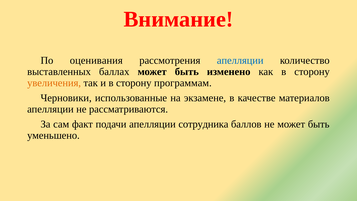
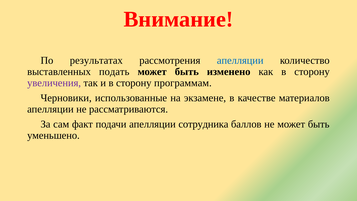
оценивания: оценивания -> результатах
баллах: баллах -> подать
увеличения colour: orange -> purple
